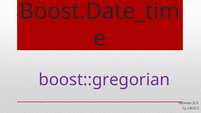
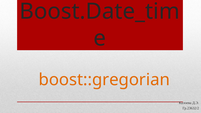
boost::gregorian colour: purple -> orange
